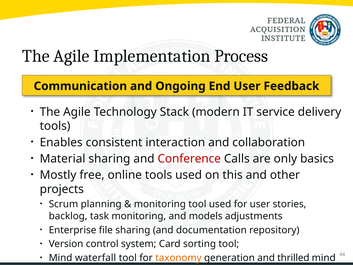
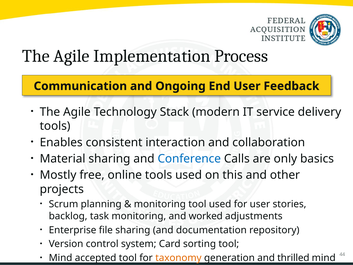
Conference colour: red -> blue
models: models -> worked
waterfall: waterfall -> accepted
